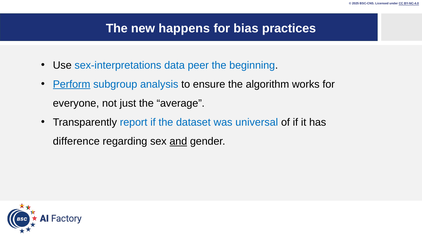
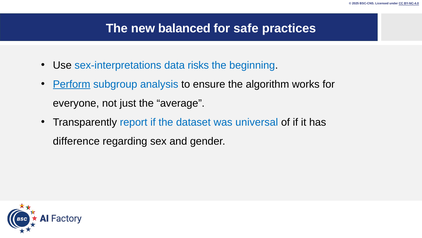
happens: happens -> balanced
bias: bias -> safe
peer: peer -> risks
and underline: present -> none
